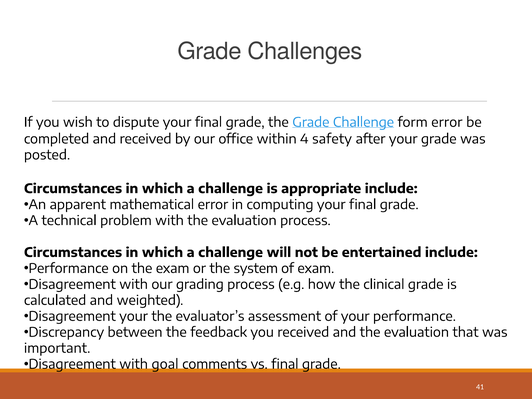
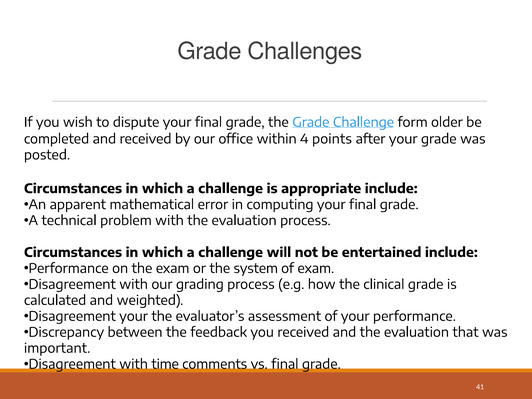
form error: error -> older
safety: safety -> points
goal: goal -> time
